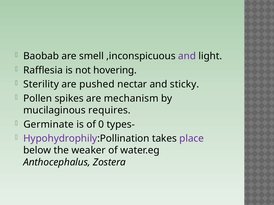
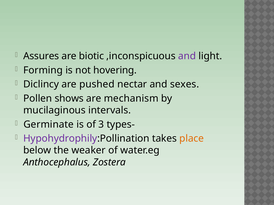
Baobab: Baobab -> Assures
smell: smell -> biotic
Rafflesia: Rafflesia -> Forming
Sterility: Sterility -> Diclincy
sticky: sticky -> sexes
spikes: spikes -> shows
requires: requires -> intervals
0: 0 -> 3
place colour: purple -> orange
